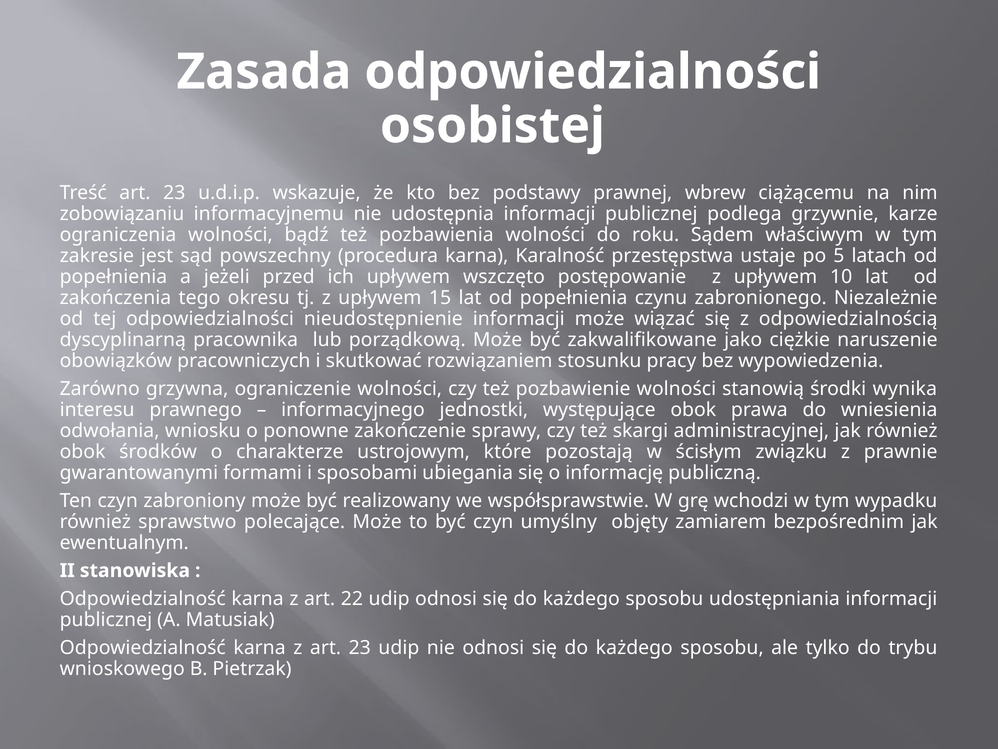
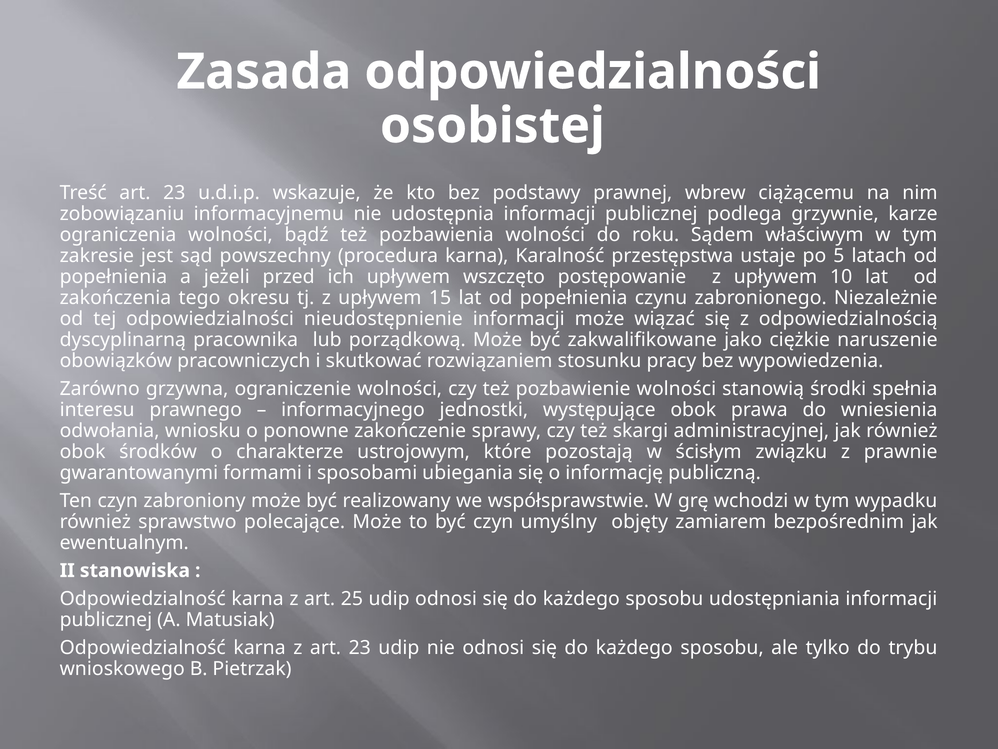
wynika: wynika -> spełnia
22: 22 -> 25
